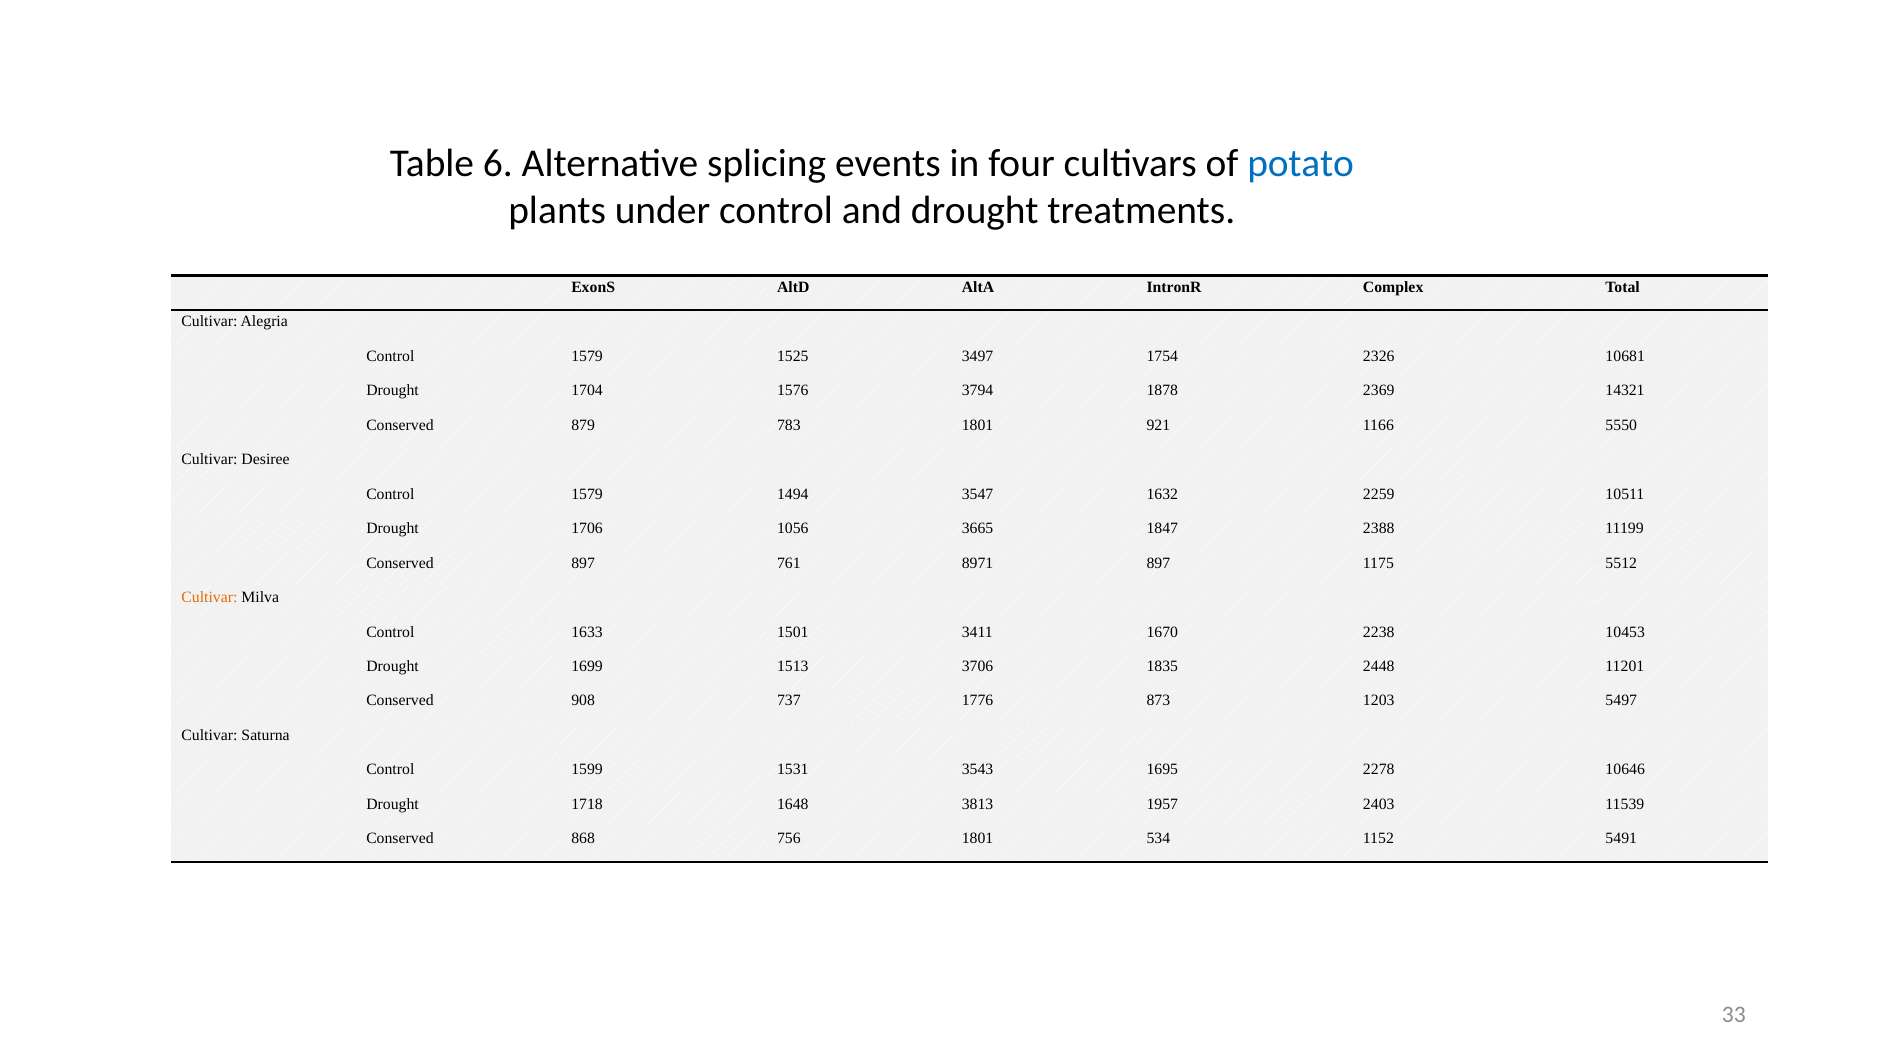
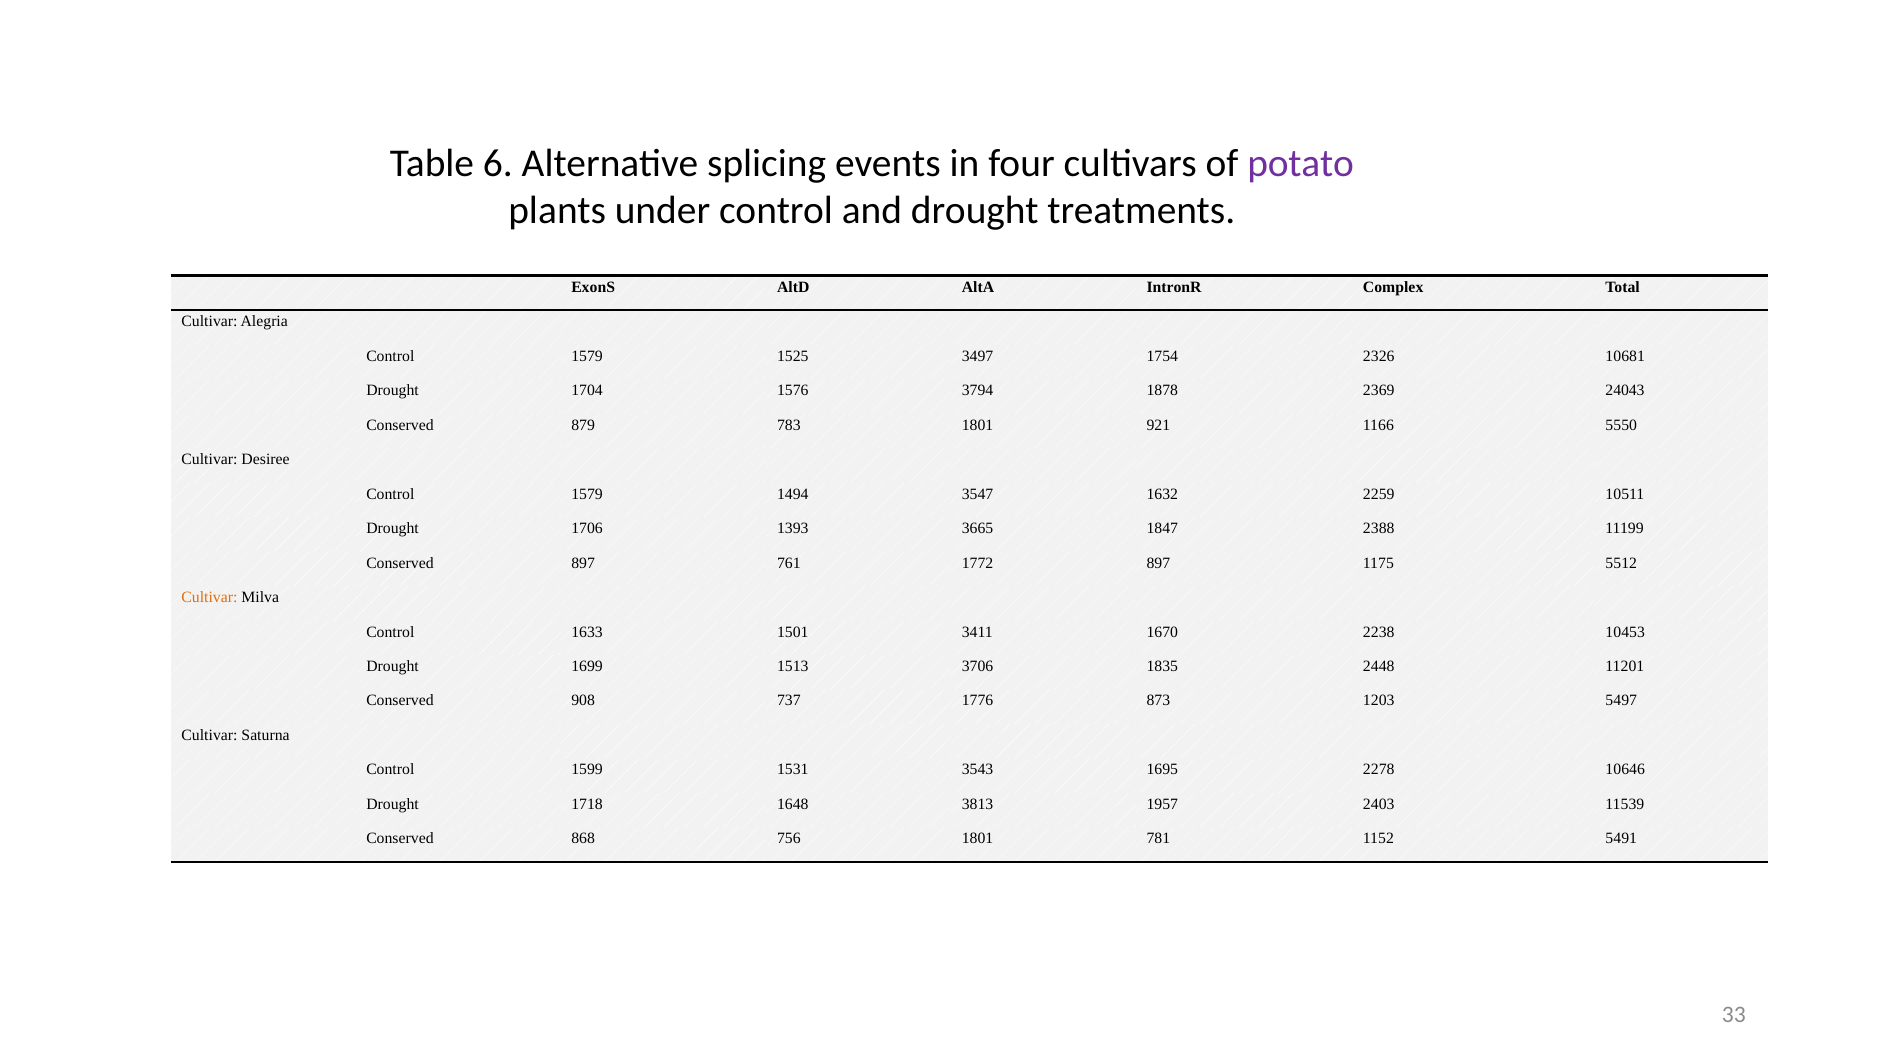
potato colour: blue -> purple
14321: 14321 -> 24043
1056: 1056 -> 1393
8971: 8971 -> 1772
534: 534 -> 781
